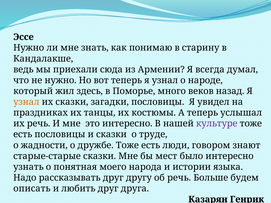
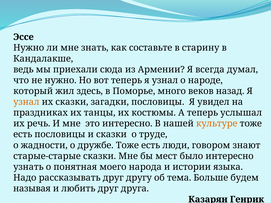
понимаю: понимаю -> составьте
культуре colour: purple -> orange
об речь: речь -> тема
описать: описать -> называя
